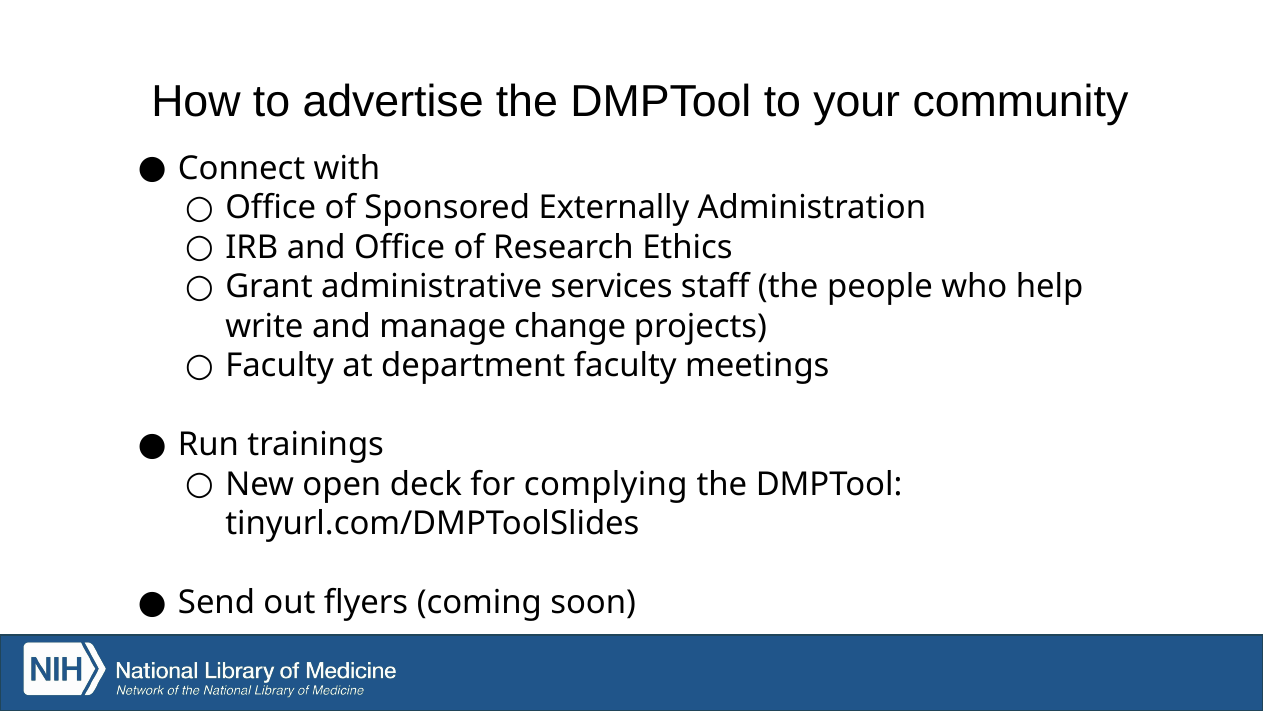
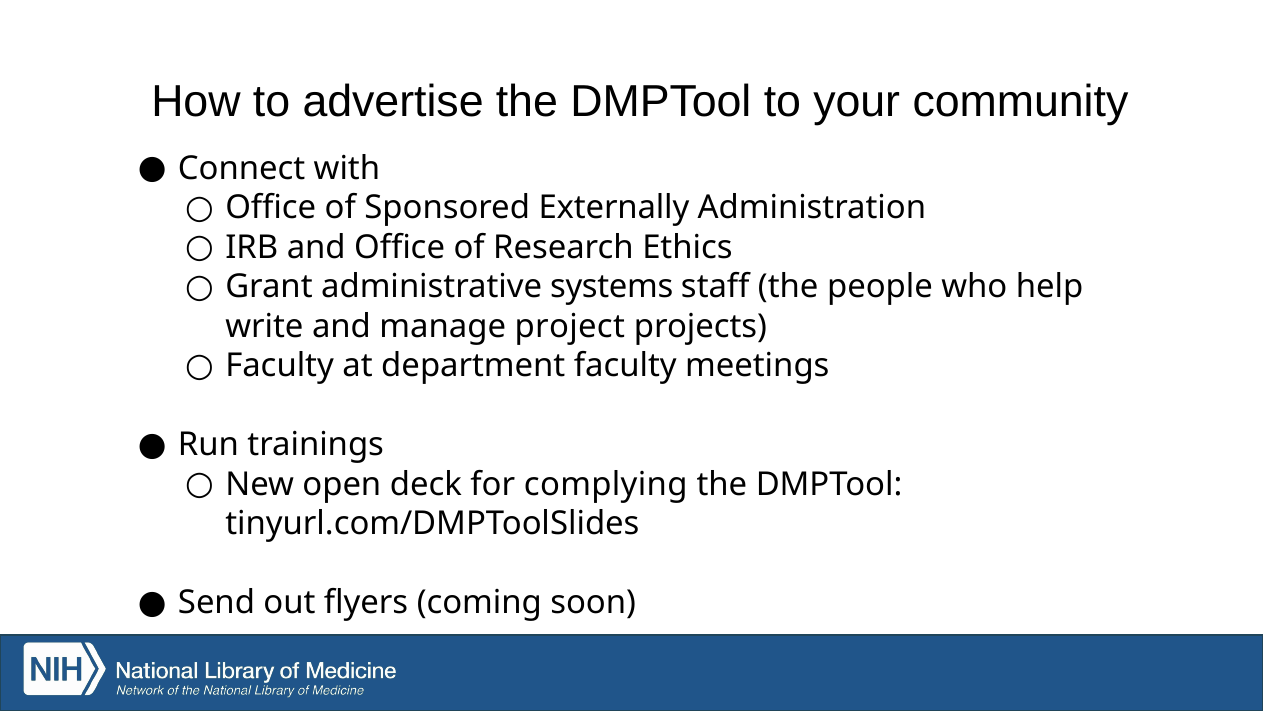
services: services -> systems
change: change -> project
